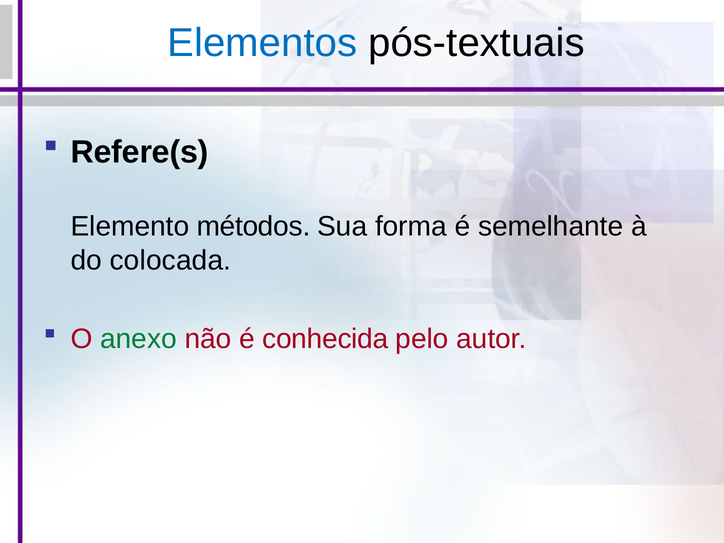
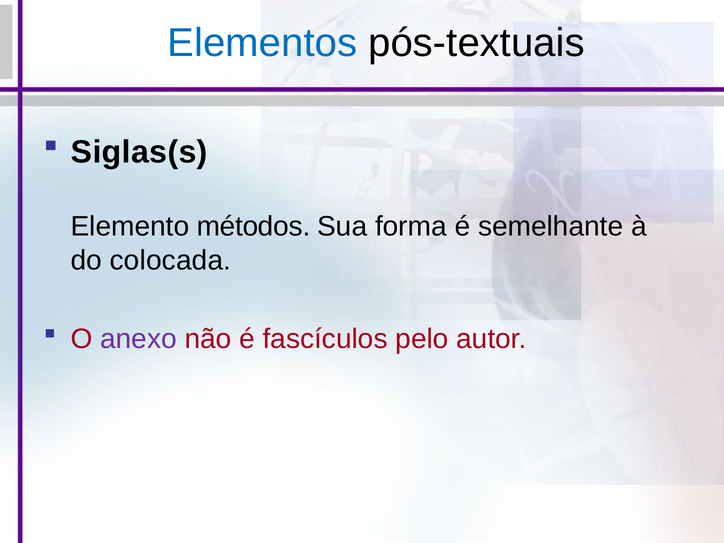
Refere(s: Refere(s -> Siglas(s
anexo colour: green -> purple
conhecida: conhecida -> fascículos
